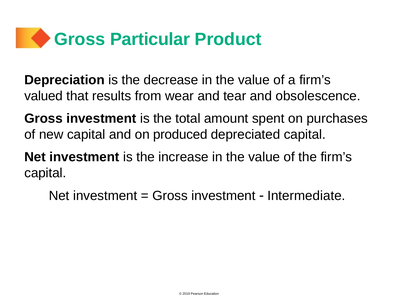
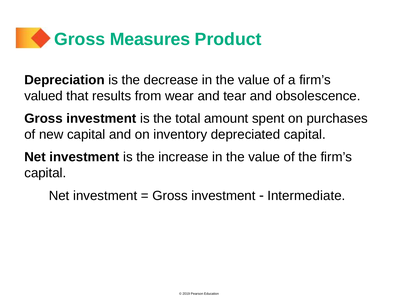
Particular: Particular -> Measures
produced: produced -> inventory
